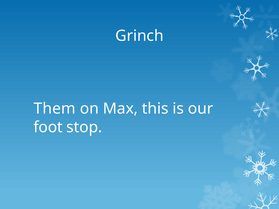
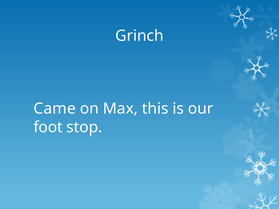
Them: Them -> Came
